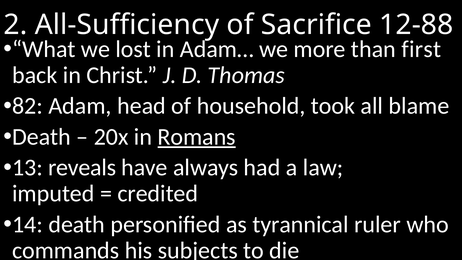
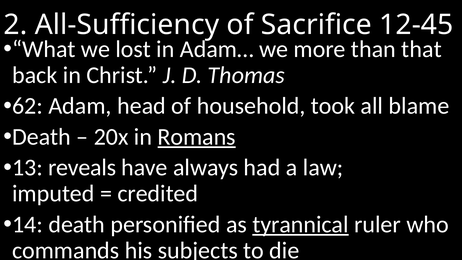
12-88: 12-88 -> 12-45
first: first -> that
82: 82 -> 62
tyrannical underline: none -> present
